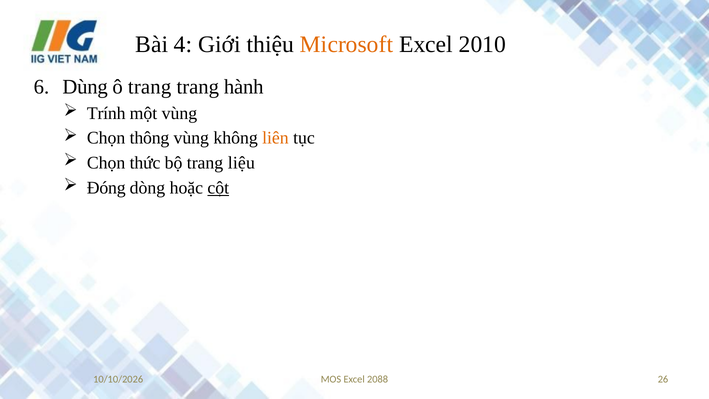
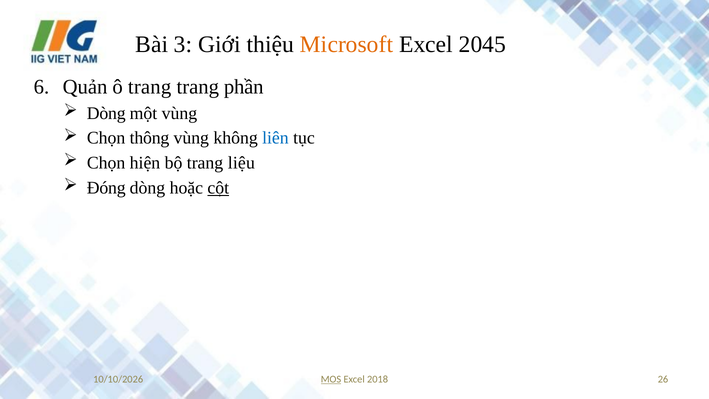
4: 4 -> 3
2010: 2010 -> 2045
Dùng: Dùng -> Quản
hành: hành -> phần
Trính at (106, 113): Trính -> Dòng
liên colour: orange -> blue
thức: thức -> hiện
MOS underline: none -> present
2088: 2088 -> 2018
